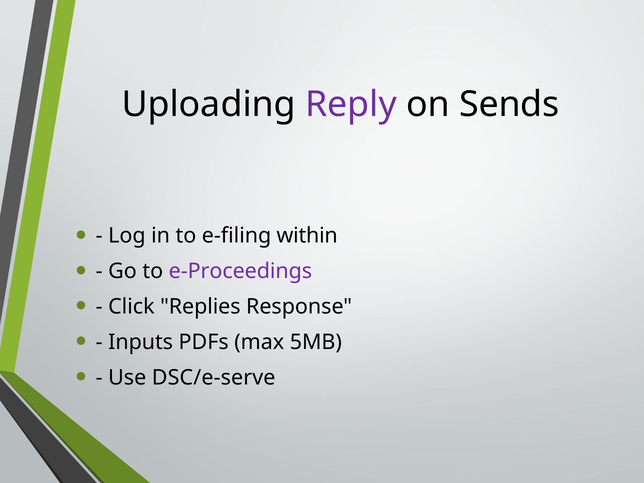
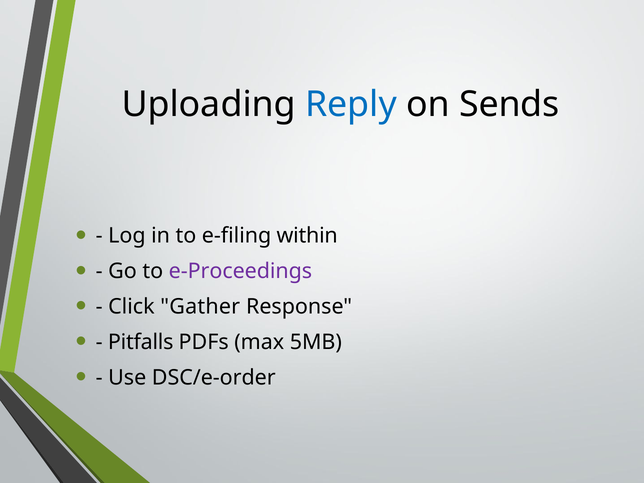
Reply colour: purple -> blue
Replies: Replies -> Gather
Inputs: Inputs -> Pitfalls
DSC/e-serve: DSC/e-serve -> DSC/e-order
